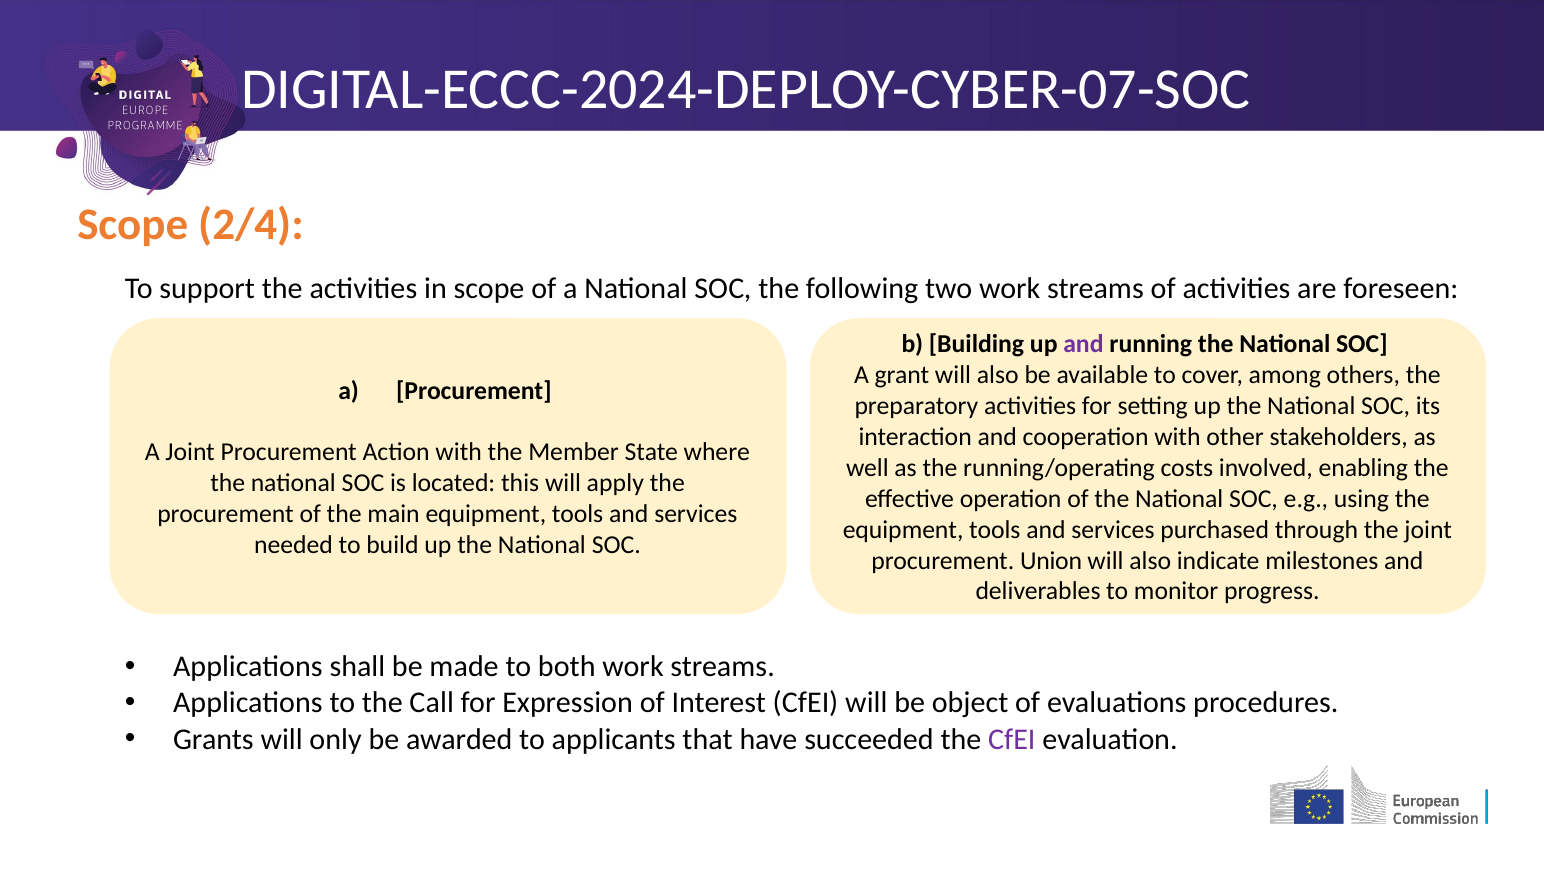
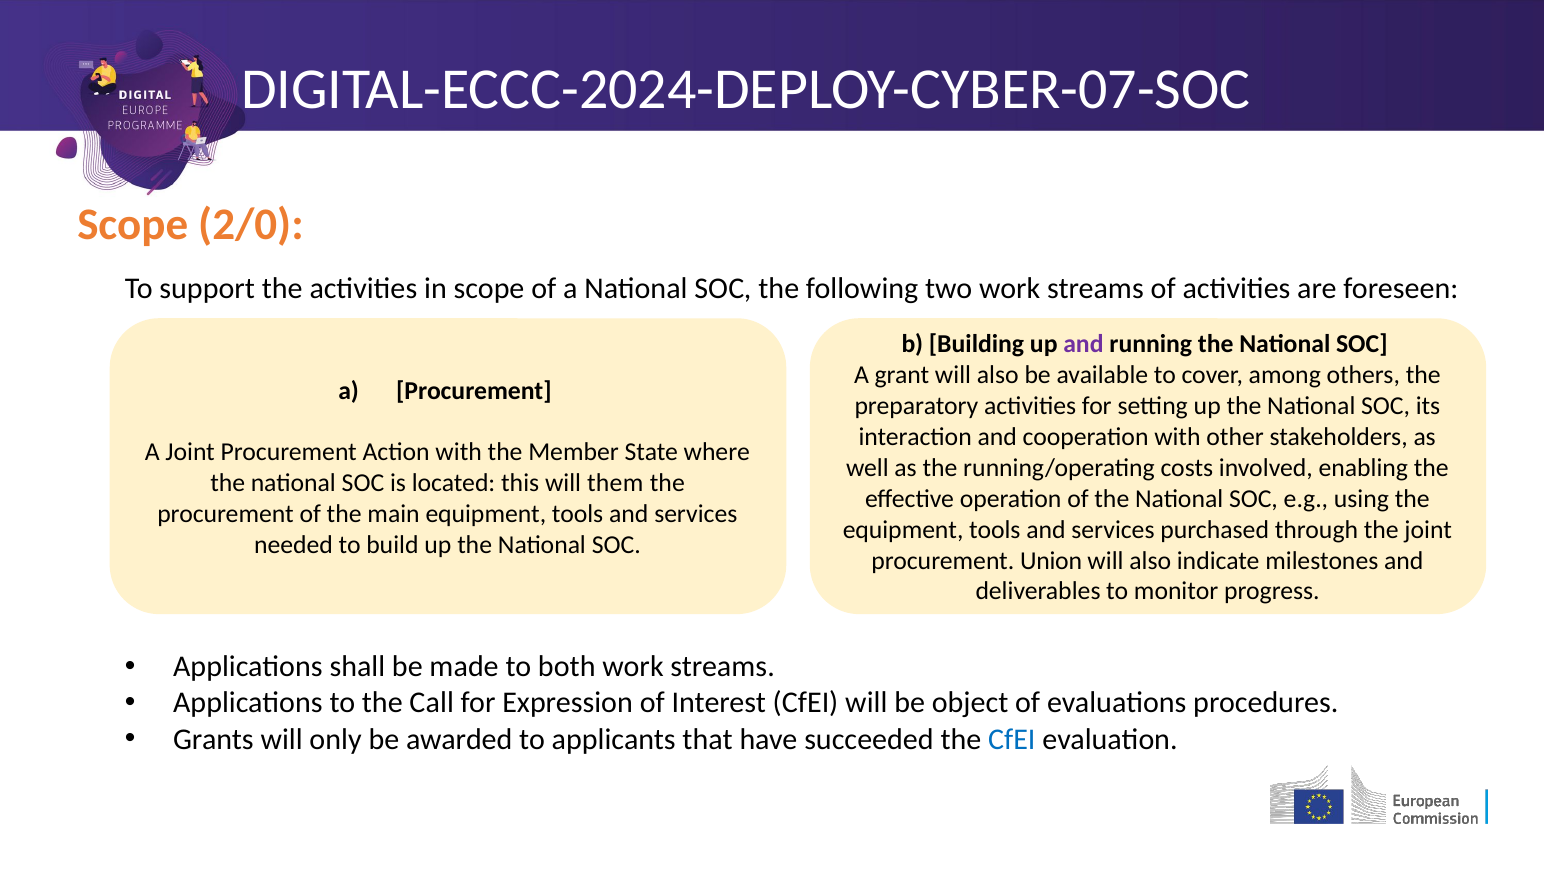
2/4: 2/4 -> 2/0
apply: apply -> them
CfEI at (1012, 739) colour: purple -> blue
